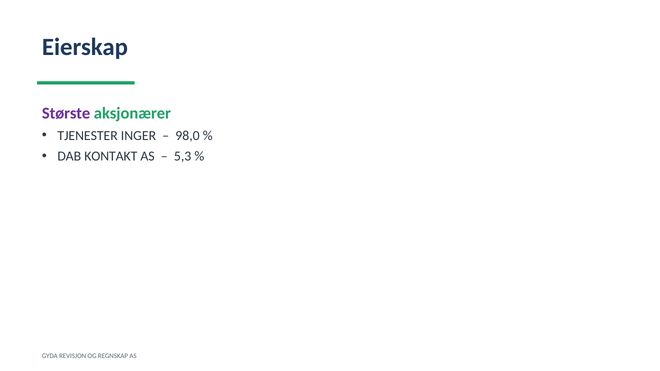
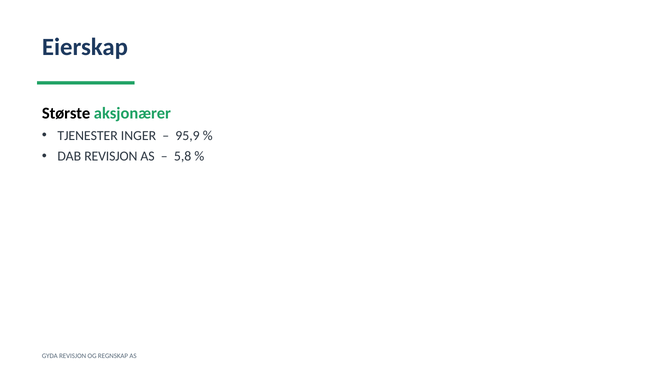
Største colour: purple -> black
98,0: 98,0 -> 95,9
DAB KONTAKT: KONTAKT -> REVISJON
5,3: 5,3 -> 5,8
